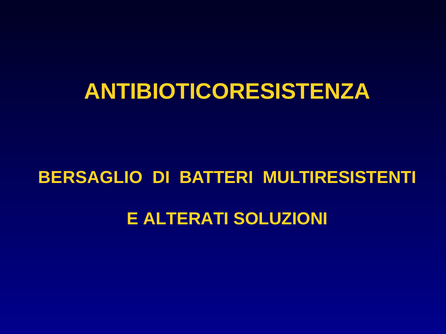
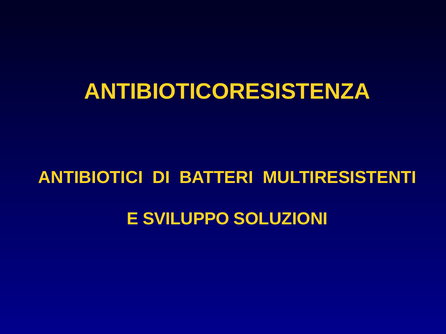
BERSAGLIO: BERSAGLIO -> ANTIBIOTICI
ALTERATI: ALTERATI -> SVILUPPO
